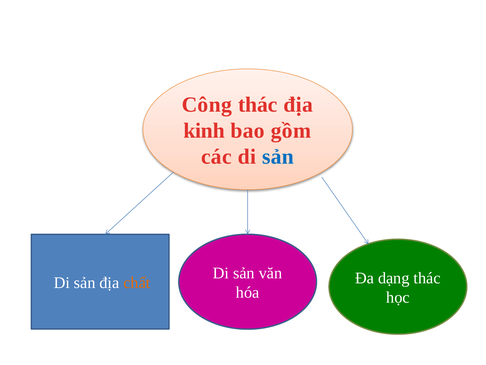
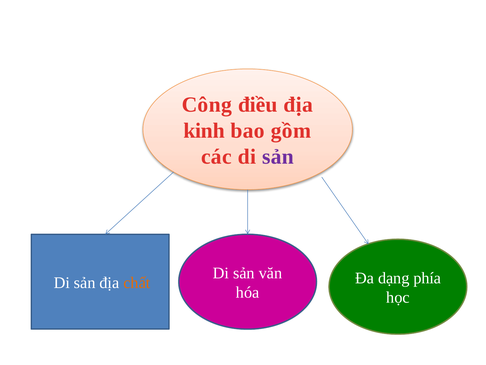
Công thác: thác -> điều
sản at (278, 157) colour: blue -> purple
dạng thác: thác -> phía
